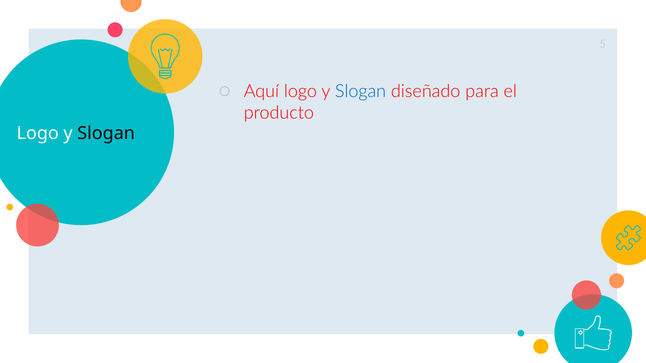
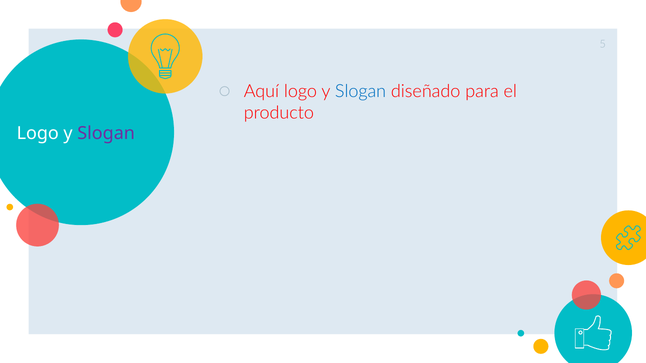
Slogan at (106, 134) colour: black -> purple
